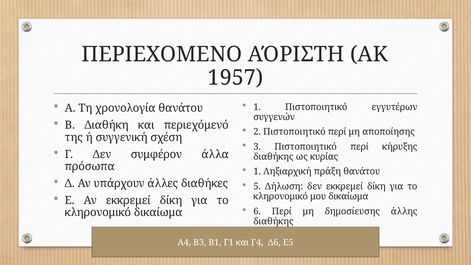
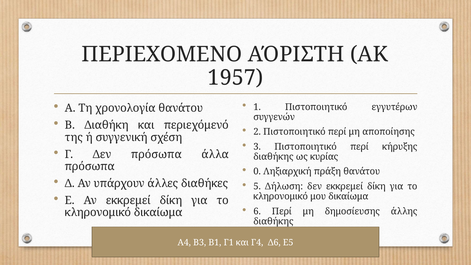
Δεν συμφέρον: συμφέρον -> πρόσωπα
1 at (257, 172): 1 -> 0
